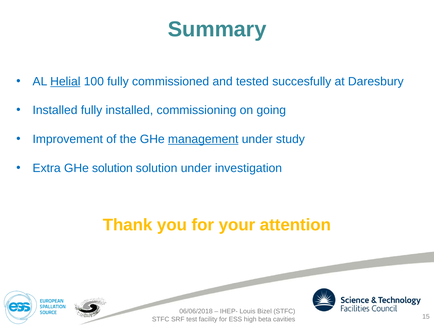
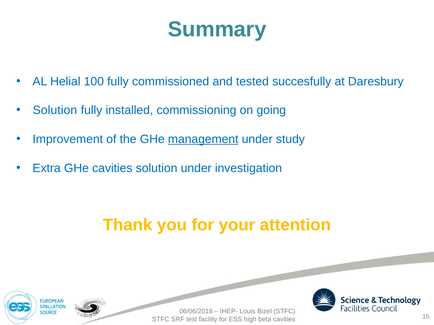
Helial underline: present -> none
Installed at (55, 110): Installed -> Solution
GHe solution: solution -> cavities
